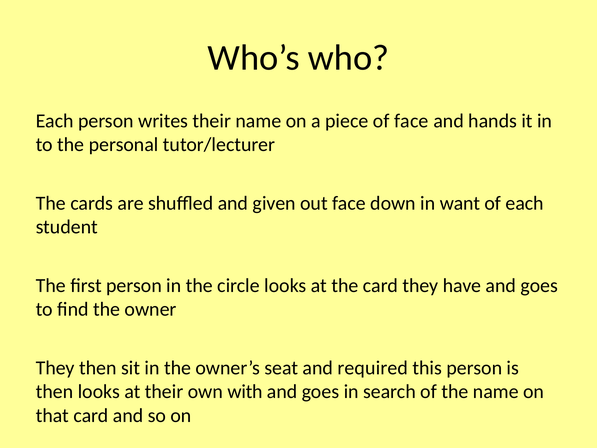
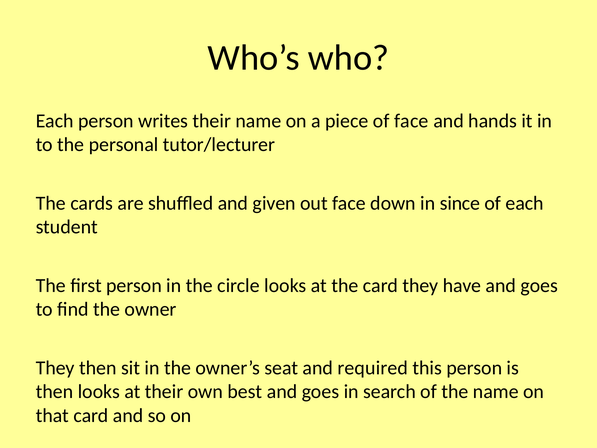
want: want -> since
with: with -> best
